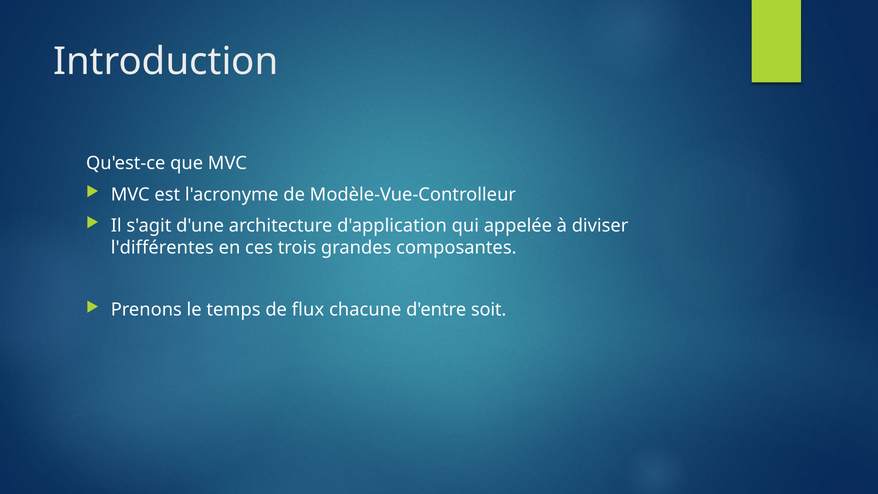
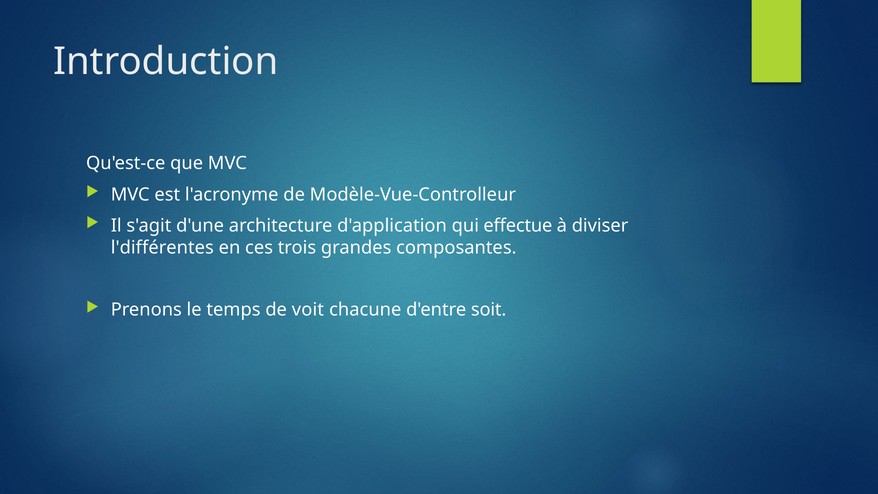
appelée: appelée -> effectue
flux: flux -> voit
